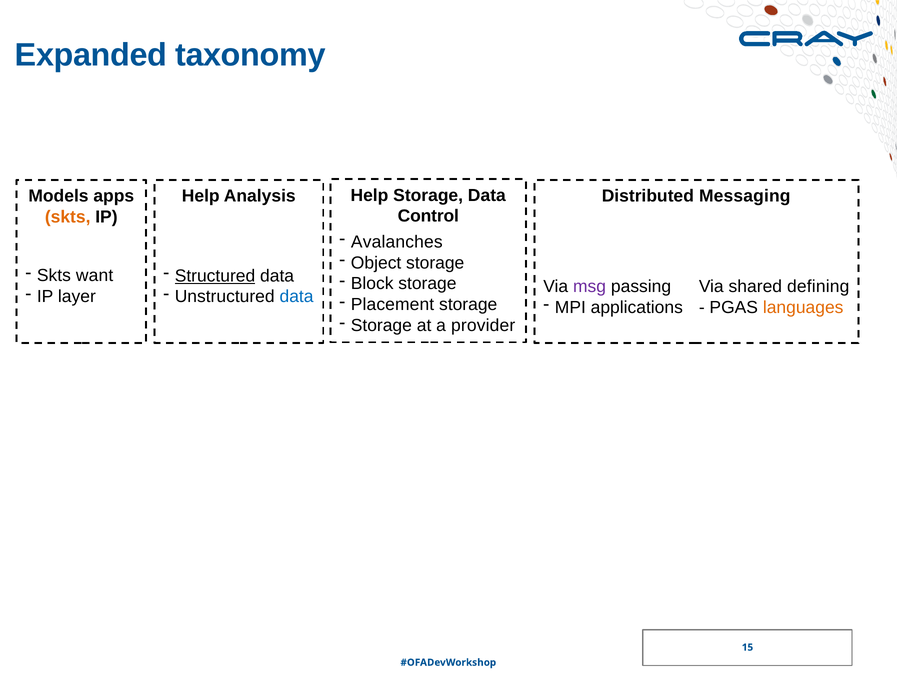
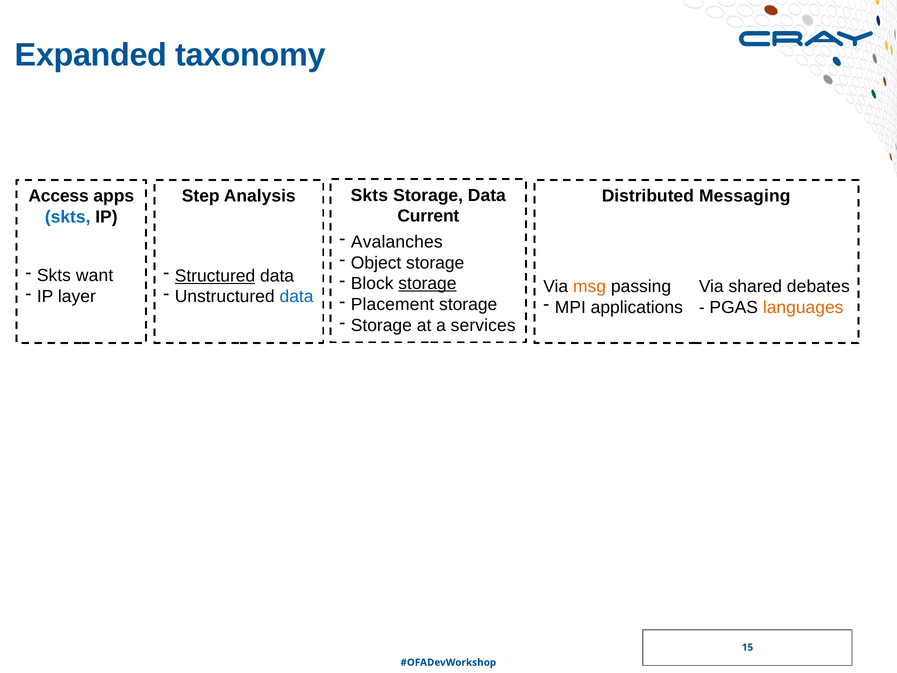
Models: Models -> Access
Help at (201, 196): Help -> Step
Analysis Help: Help -> Skts
Control: Control -> Current
skts at (68, 217) colour: orange -> blue
storage at (427, 284) underline: none -> present
msg colour: purple -> orange
defining: defining -> debates
provider: provider -> services
